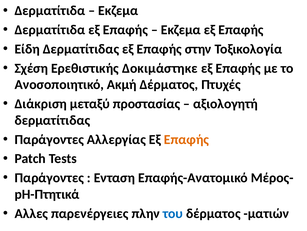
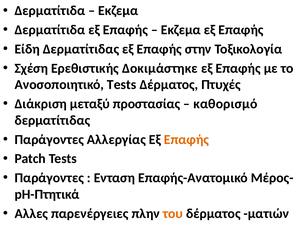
Ανοσοποιητικό Ακμή: Ακμή -> Tests
αξιολογητή: αξιολογητή -> καθορισμό
του colour: blue -> orange
